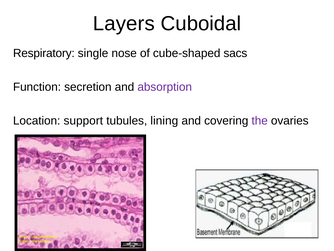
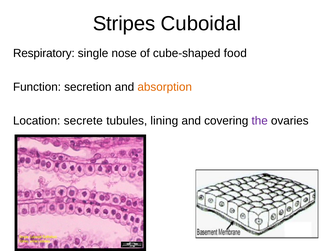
Layers: Layers -> Stripes
sacs: sacs -> food
absorption colour: purple -> orange
support: support -> secrete
